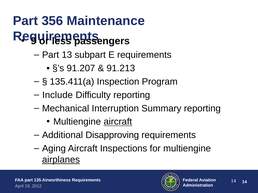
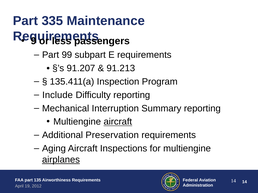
356: 356 -> 335
13: 13 -> 99
Disapproving: Disapproving -> Preservation
